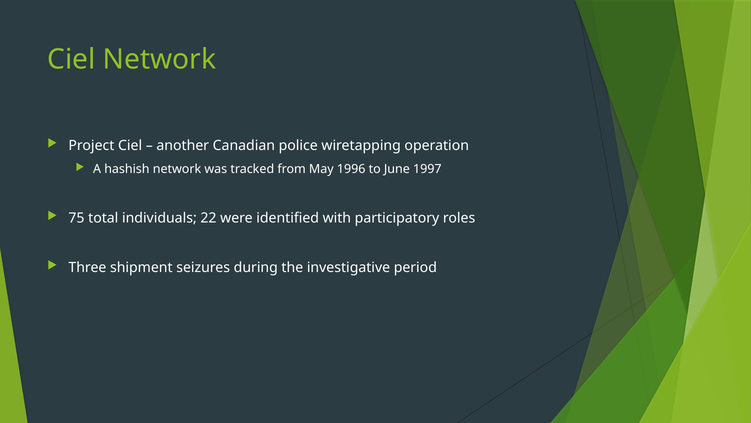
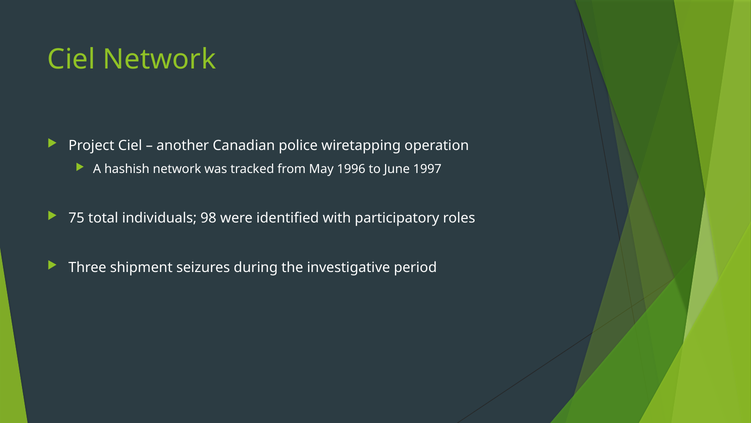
22: 22 -> 98
